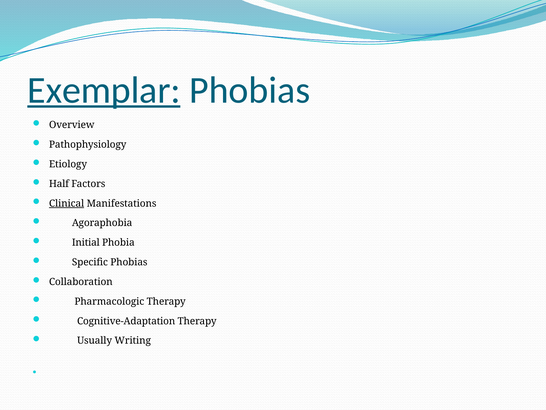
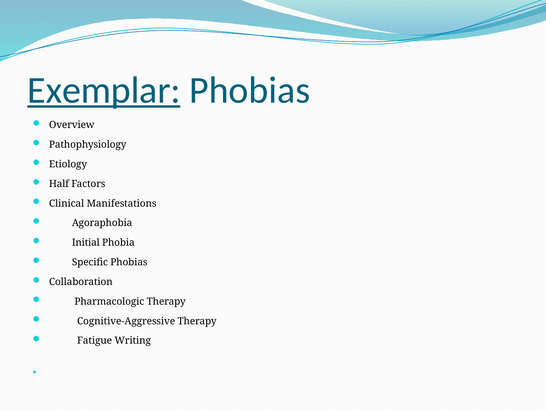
Clinical underline: present -> none
Cognitive-Adaptation: Cognitive-Adaptation -> Cognitive-Aggressive
Usually: Usually -> Fatigue
